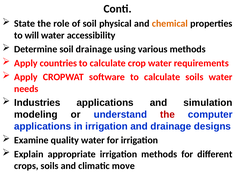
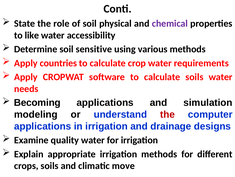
chemical colour: orange -> purple
will: will -> like
soil drainage: drainage -> sensitive
Industries: Industries -> Becoming
